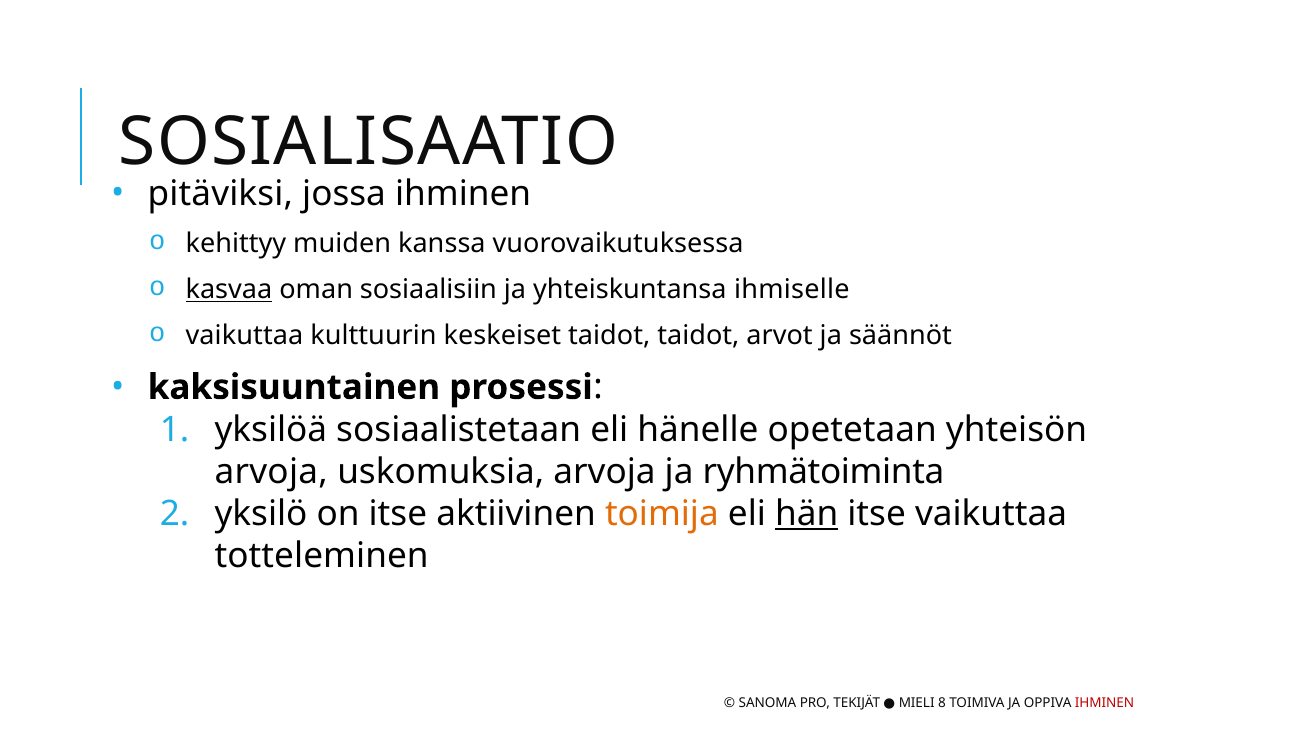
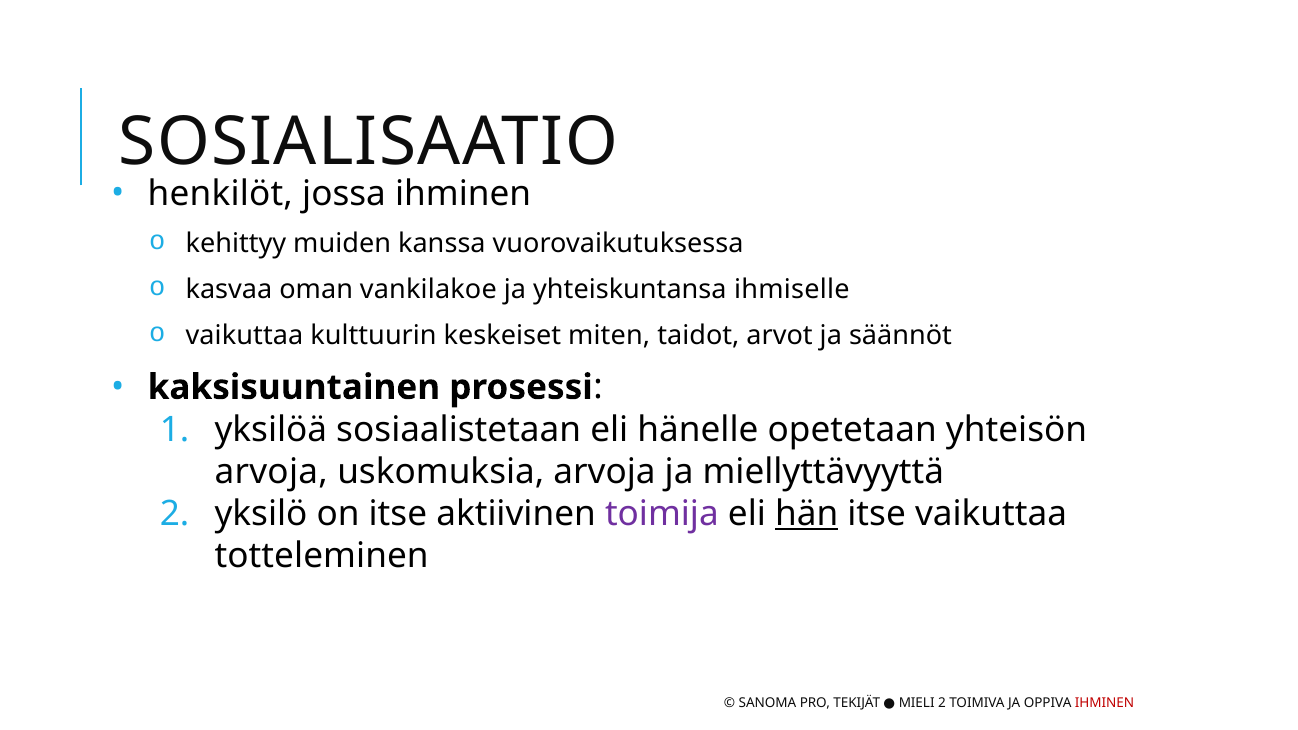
pitäviksi: pitäviksi -> henkilöt
kasvaa underline: present -> none
sosiaalisiin: sosiaalisiin -> vankilakoe
keskeiset taidot: taidot -> miten
ryhmätoiminta: ryhmätoiminta -> miellyttävyyttä
toimija colour: orange -> purple
MIELI 8: 8 -> 2
